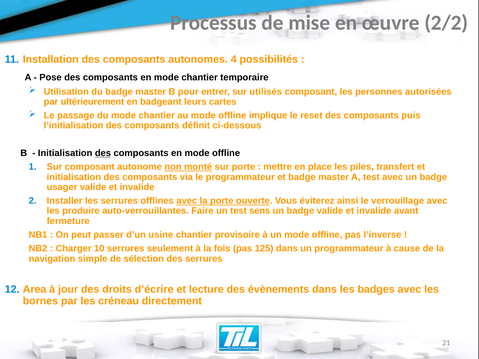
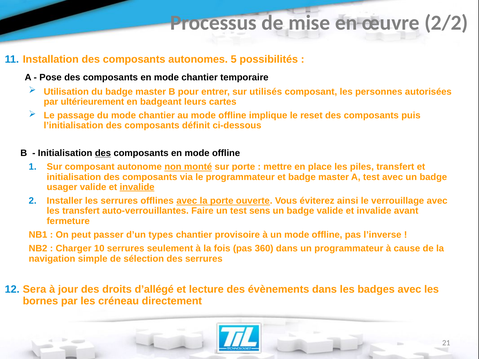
4: 4 -> 5
invalide at (137, 187) underline: none -> present
les produire: produire -> transfert
usine: usine -> types
125: 125 -> 360
Area: Area -> Sera
d’écrire: d’écrire -> d’allégé
